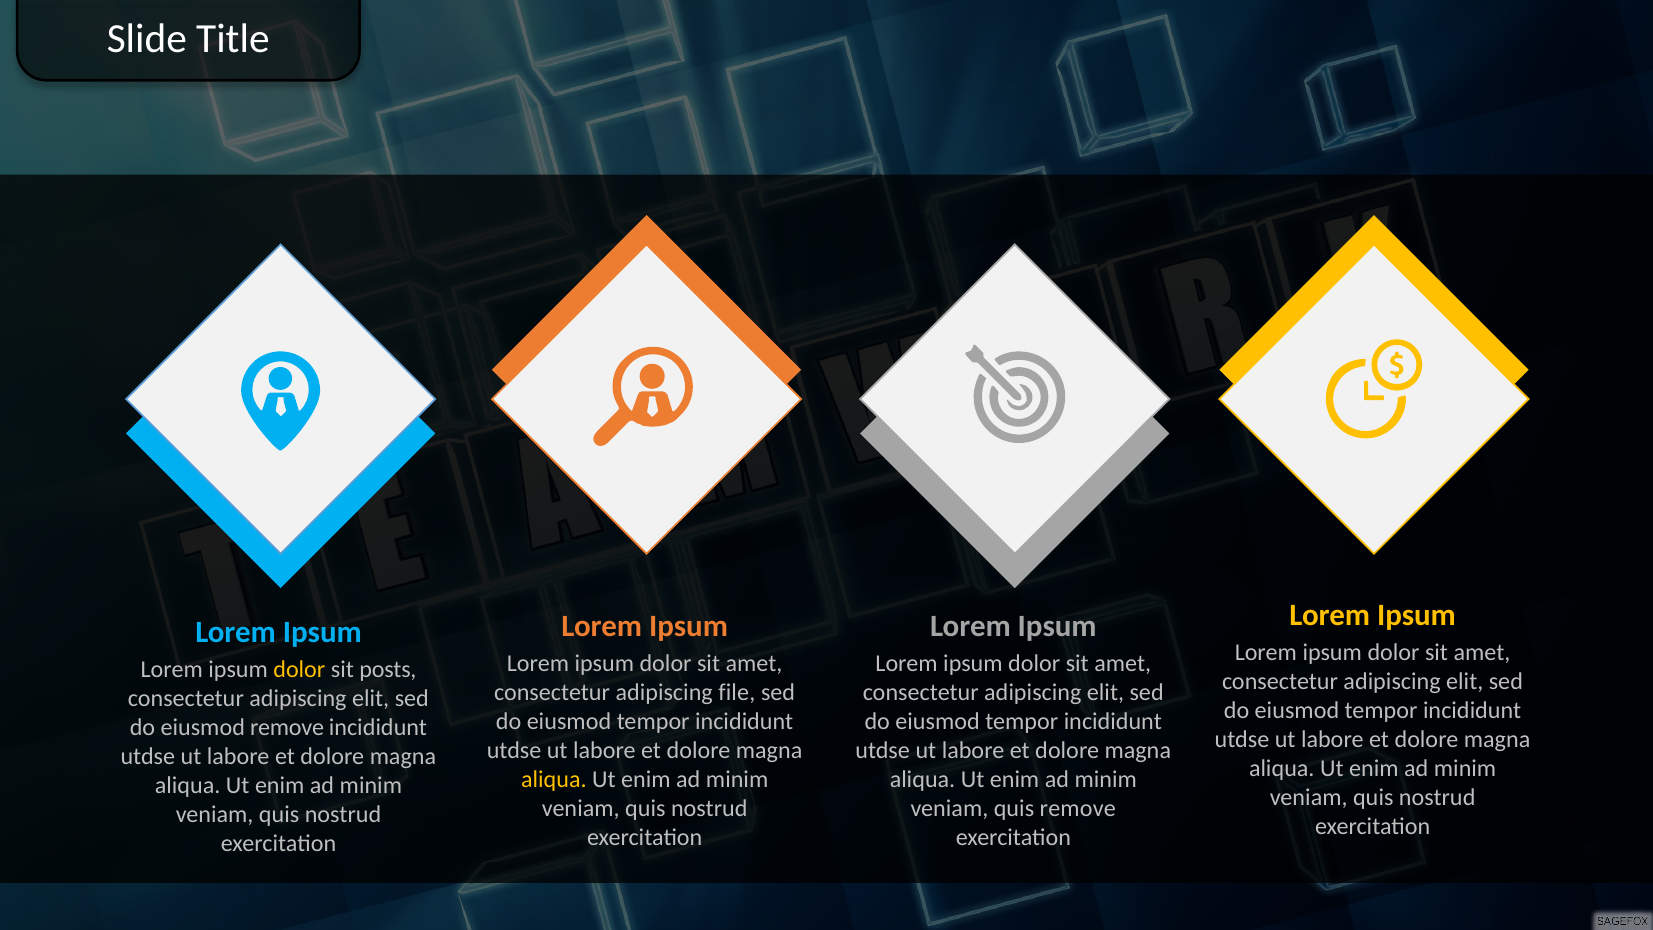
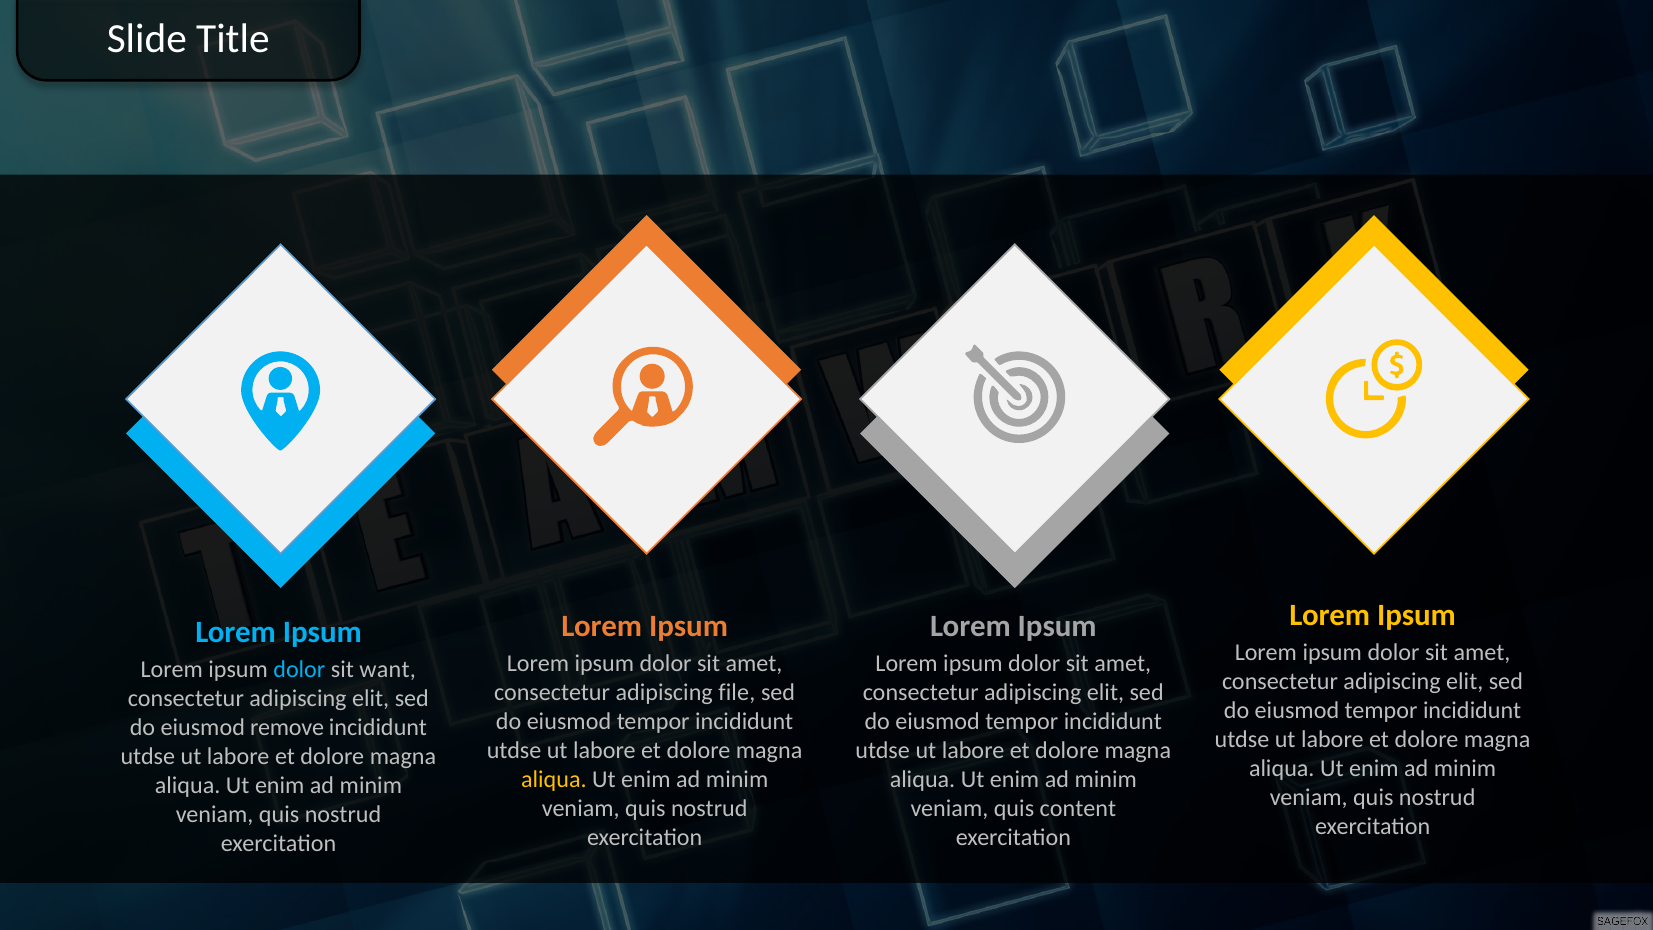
dolor at (299, 669) colour: yellow -> light blue
posts: posts -> want
quis remove: remove -> content
